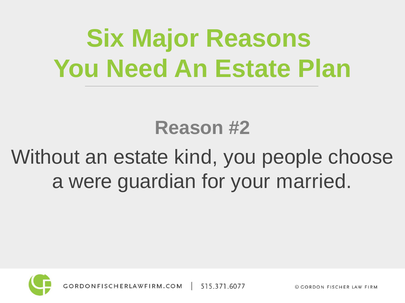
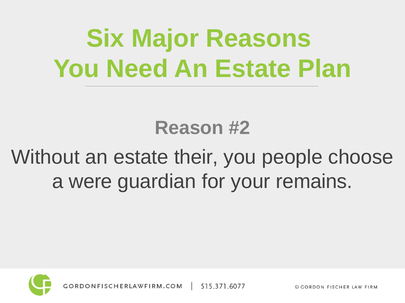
kind: kind -> their
married: married -> remains
